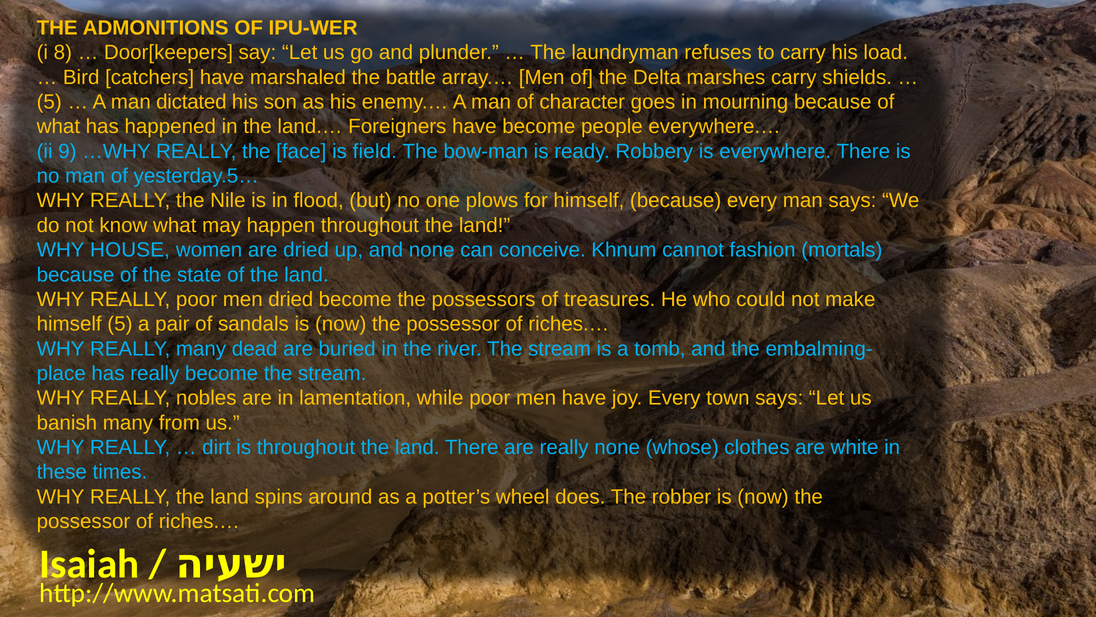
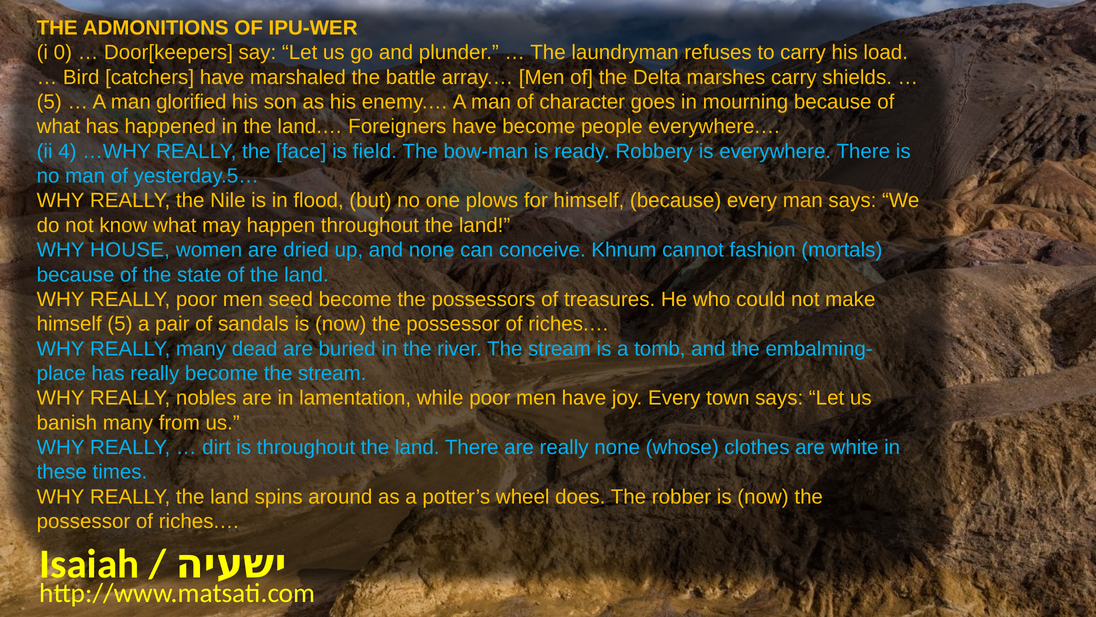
8: 8 -> 0
dictated: dictated -> glorified
9: 9 -> 4
men dried: dried -> seed
